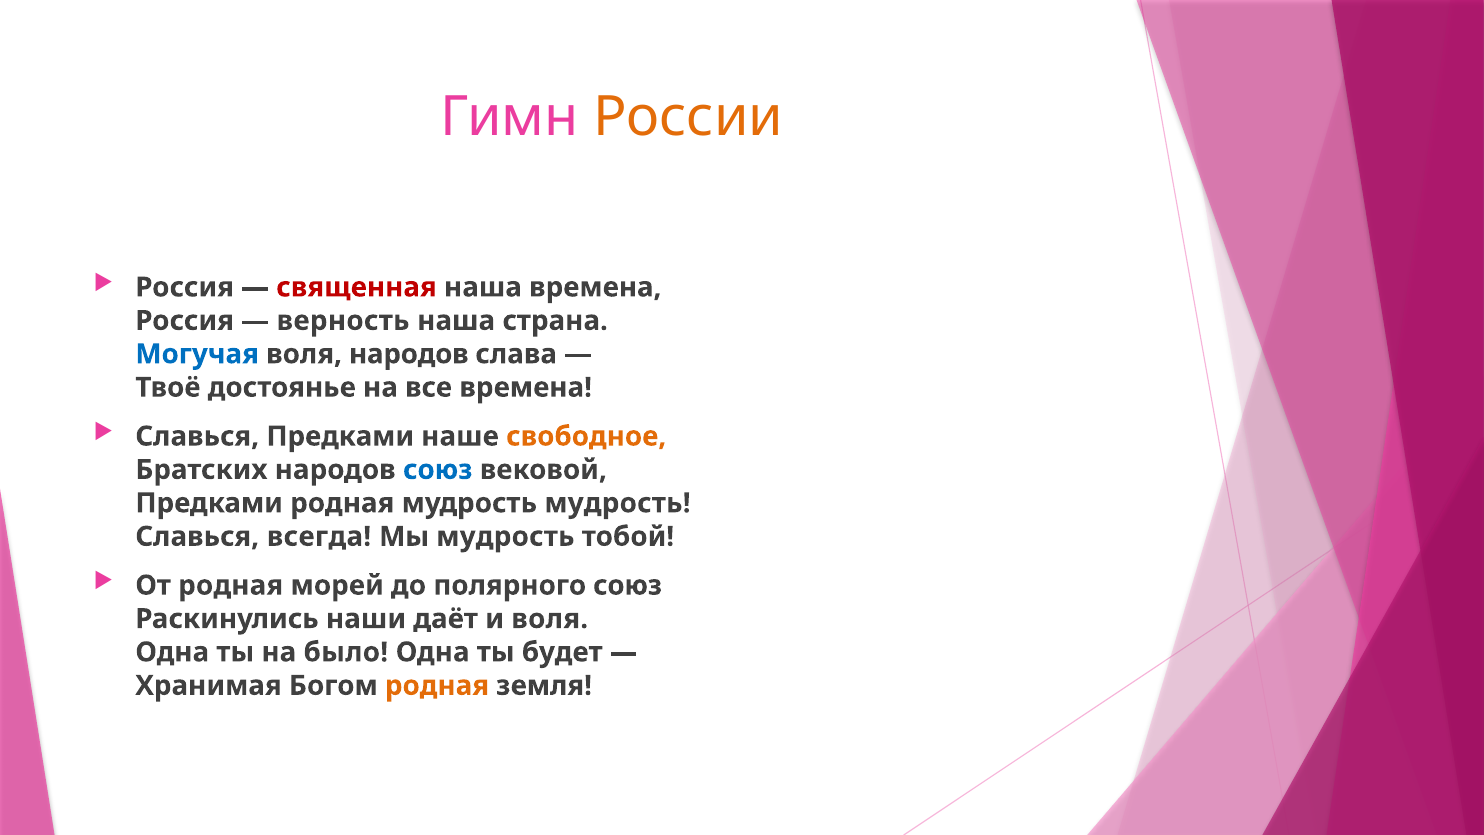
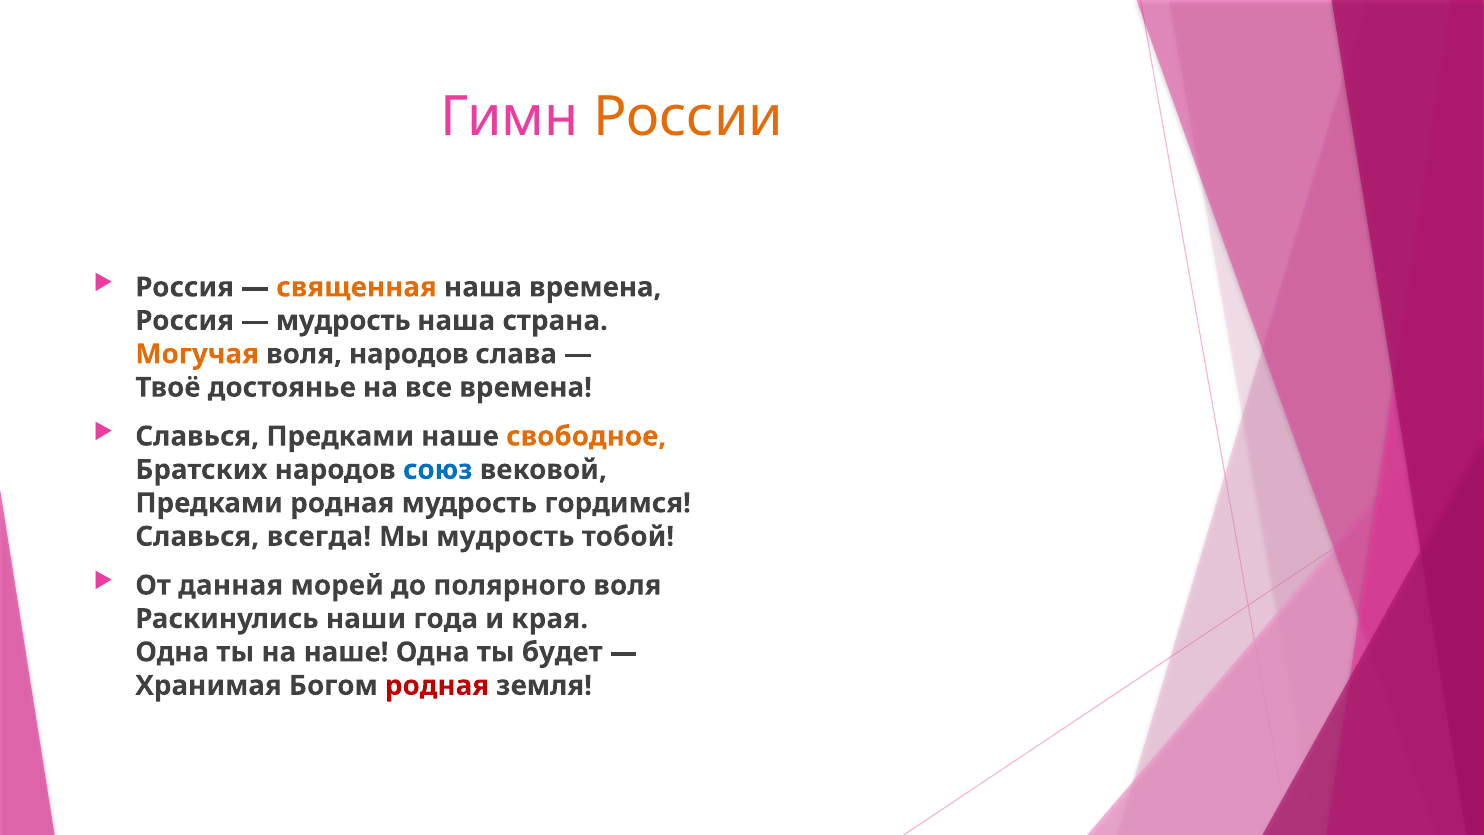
священная colour: red -> orange
верность at (343, 321): верность -> мудрость
Могучая colour: blue -> orange
мудрость мудрость: мудрость -> гордимся
От родная: родная -> данная
полярного союз: союз -> воля
даёт: даёт -> года
и воля: воля -> края
на было: было -> наше
родная at (437, 685) colour: orange -> red
